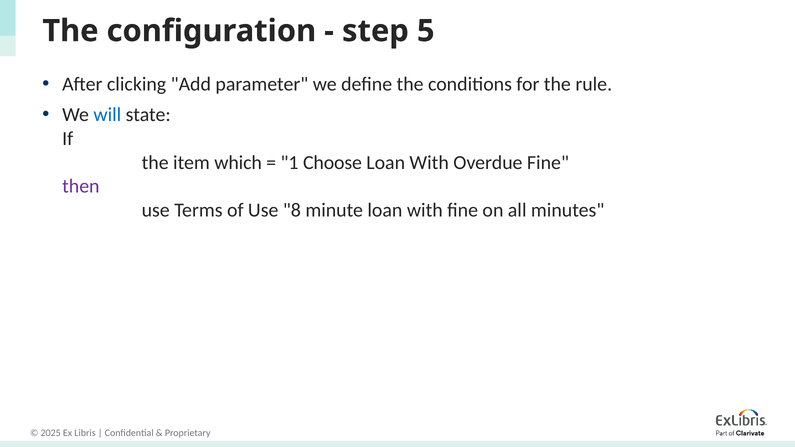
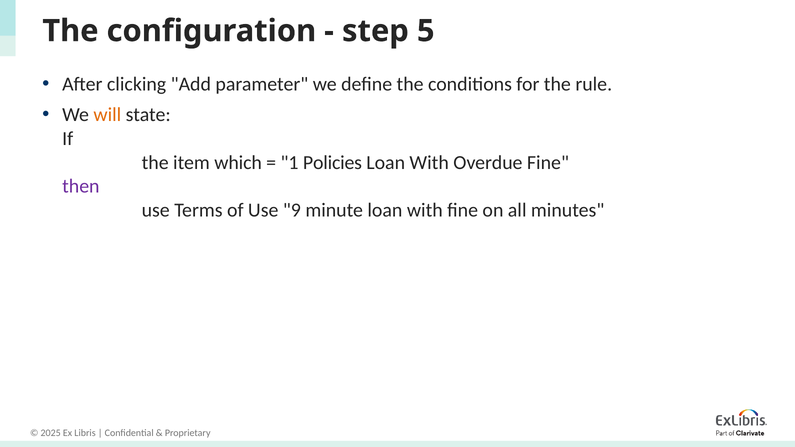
will colour: blue -> orange
Choose: Choose -> Policies
8: 8 -> 9
